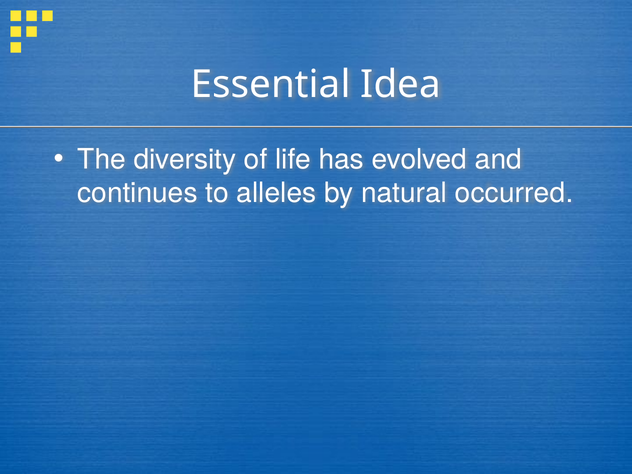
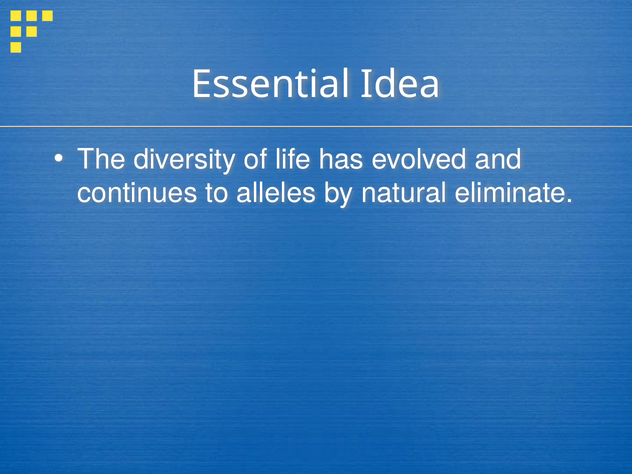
occurred: occurred -> eliminate
